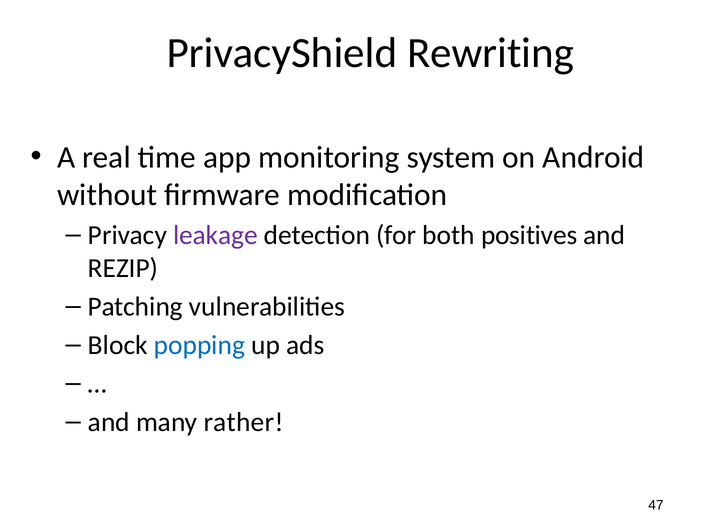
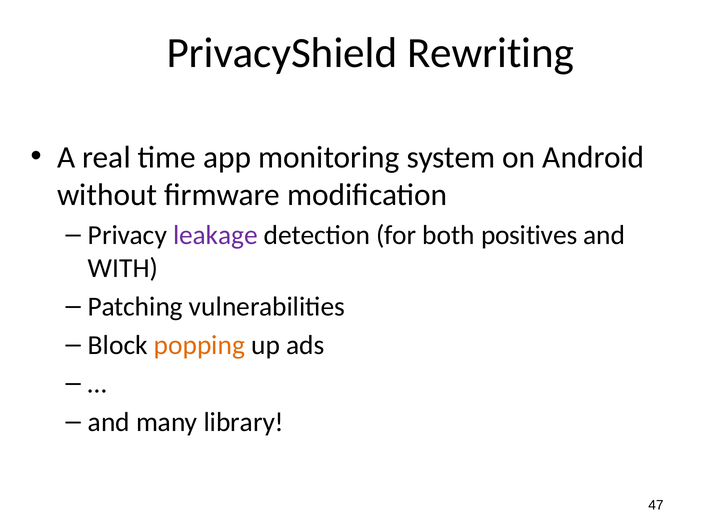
REZIP: REZIP -> WITH
popping colour: blue -> orange
rather: rather -> library
